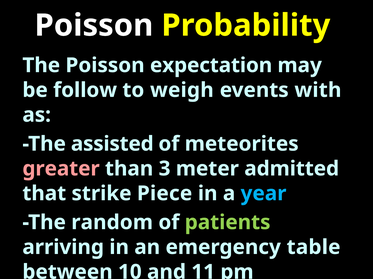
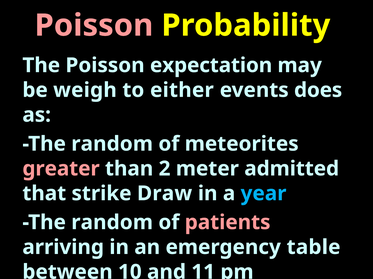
Poisson at (94, 25) colour: white -> pink
follow: follow -> weigh
weigh: weigh -> either
with: with -> does
assisted at (112, 144): assisted -> random
3: 3 -> 2
Piece: Piece -> Draw
patients colour: light green -> pink
